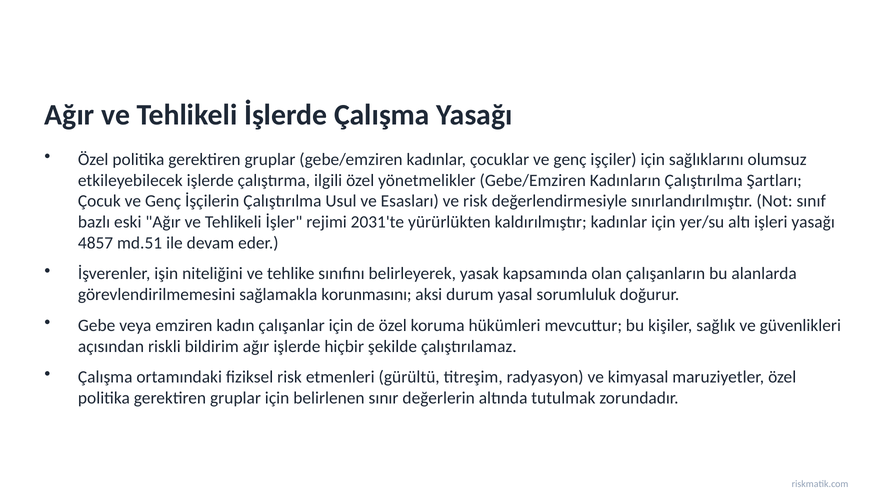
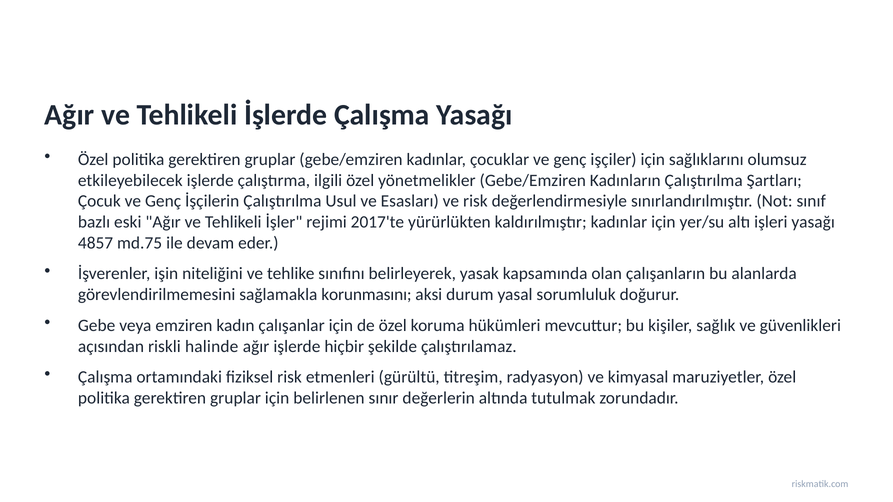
2031'te: 2031'te -> 2017'te
md.51: md.51 -> md.75
bildirim: bildirim -> halinde
